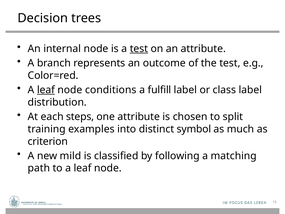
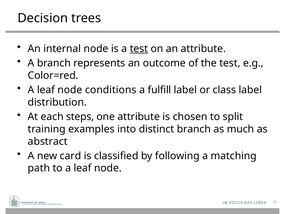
leaf at (46, 90) underline: present -> none
distinct symbol: symbol -> branch
criterion: criterion -> abstract
mild: mild -> card
